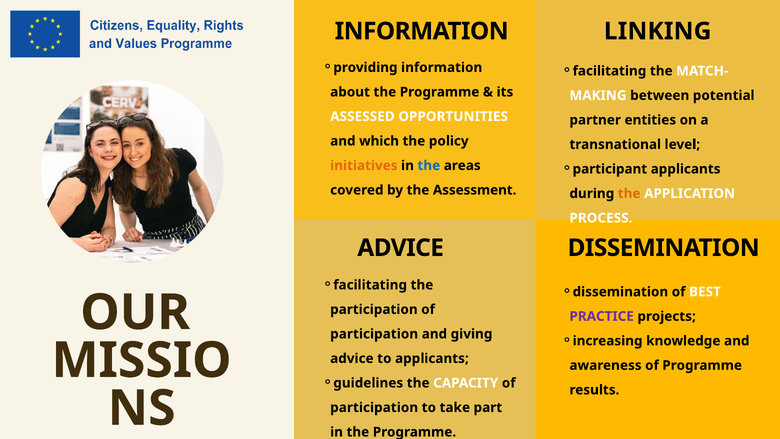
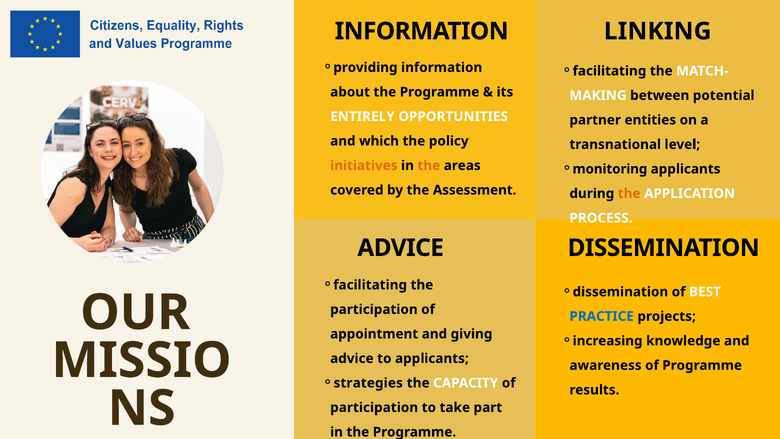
ASSESSED: ASSESSED -> ENTIRELY
participant: participant -> monitoring
the at (429, 165) colour: blue -> orange
PRACTICE colour: purple -> blue
participation at (374, 334): participation -> appointment
guidelines: guidelines -> strategies
